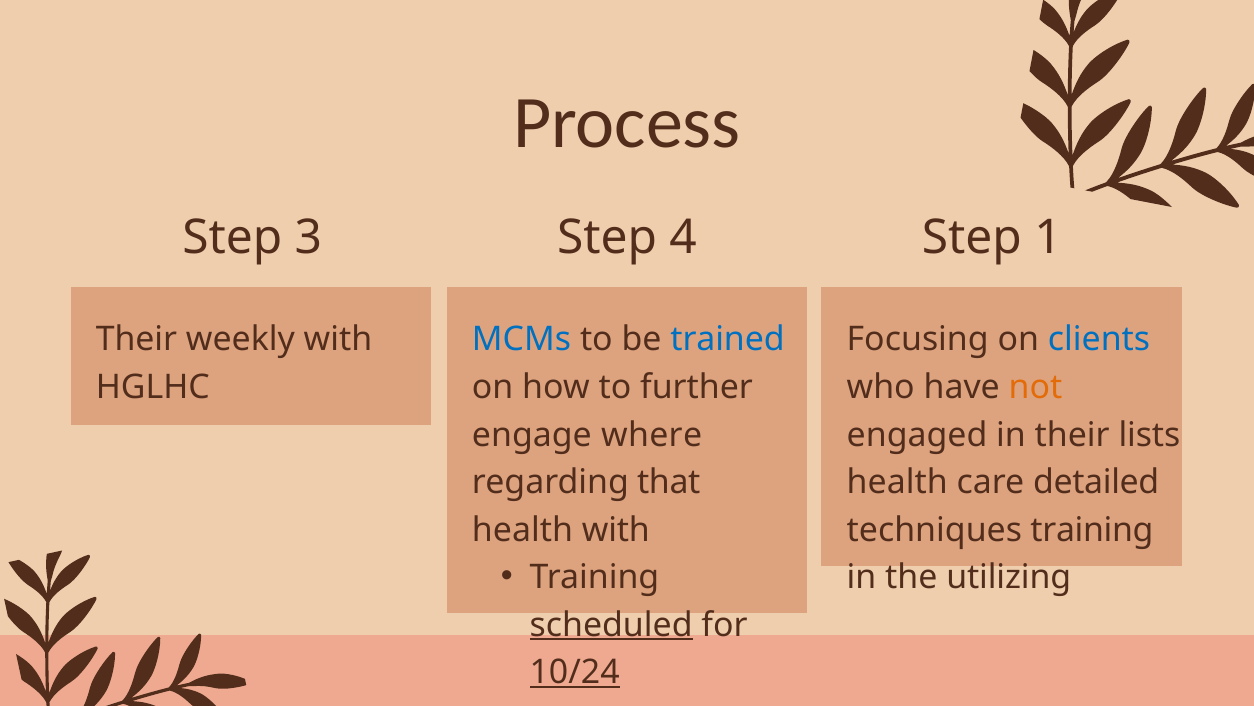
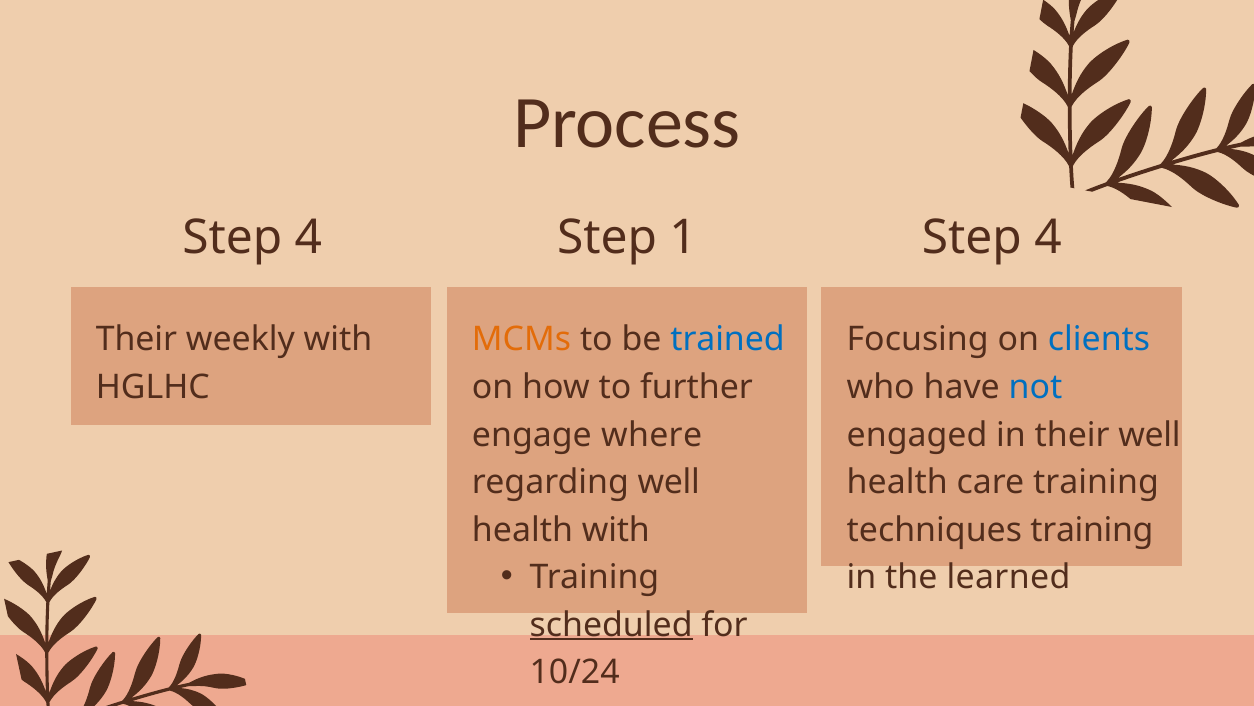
3 at (308, 237): 3 -> 4
4: 4 -> 1
1 at (1048, 237): 1 -> 4
MCMs colour: blue -> orange
not colour: orange -> blue
their lists: lists -> well
regarding that: that -> well
care detailed: detailed -> training
utilizing: utilizing -> learned
10/24 underline: present -> none
